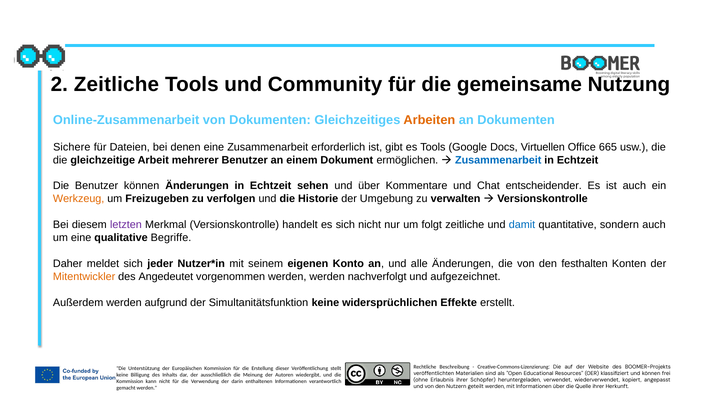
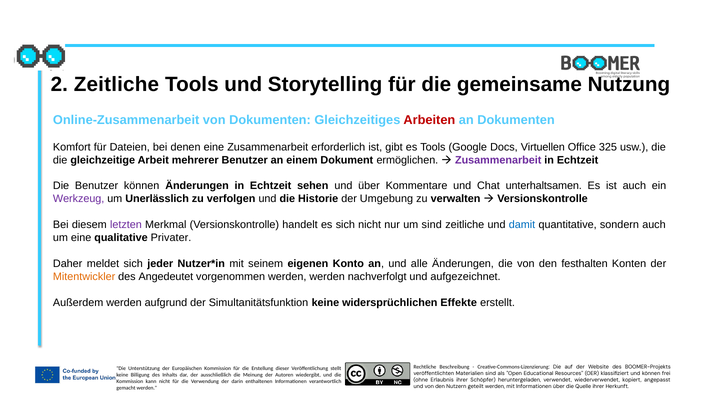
Community: Community -> Storytelling
Arbeiten colour: orange -> red
Sichere: Sichere -> Komfort
665: 665 -> 325
Zusammenarbeit at (498, 160) colour: blue -> purple
entscheidender: entscheidender -> unterhaltsamen
Werkzeug colour: orange -> purple
Freizugeben: Freizugeben -> Unerlässlich
um folgt: folgt -> sind
Begriffe: Begriffe -> Privater
